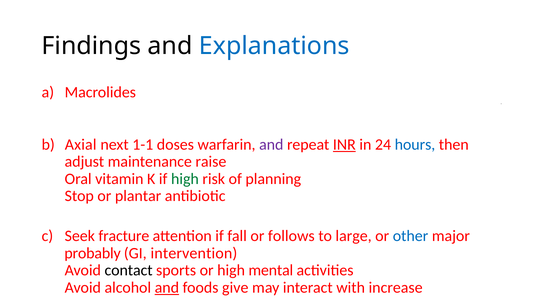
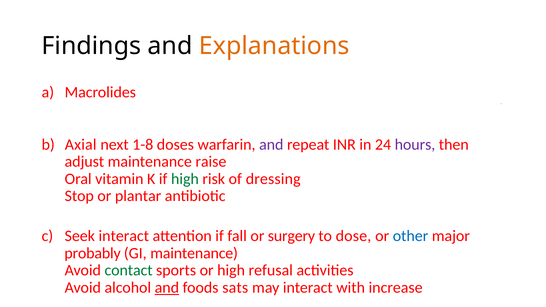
Explanations colour: blue -> orange
1-1: 1-1 -> 1-8
INR underline: present -> none
hours colour: blue -> purple
planning: planning -> dressing
Seek fracture: fracture -> interact
follows: follows -> surgery
large: large -> dose
GI intervention: intervention -> maintenance
contact colour: black -> green
high mental: mental -> refusal
give: give -> sats
